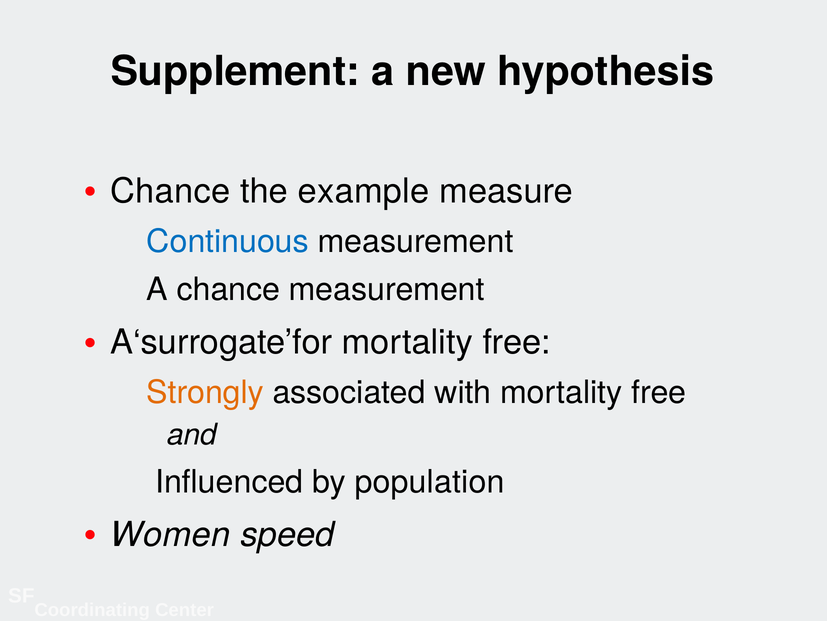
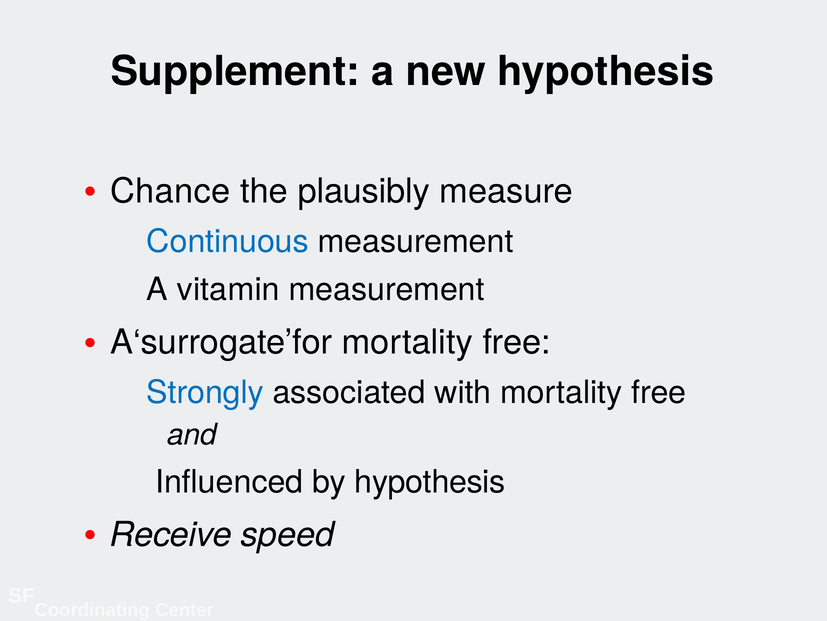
example: example -> plausibly
A chance: chance -> vitamin
Strongly colour: orange -> blue
by population: population -> hypothesis
Women: Women -> Receive
